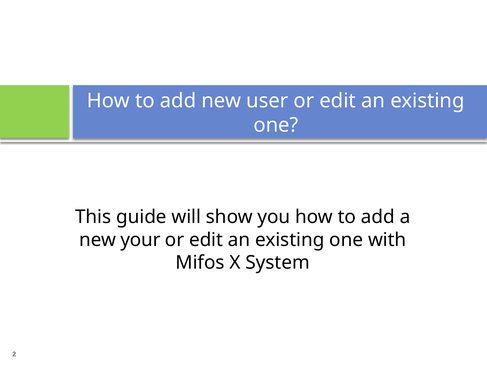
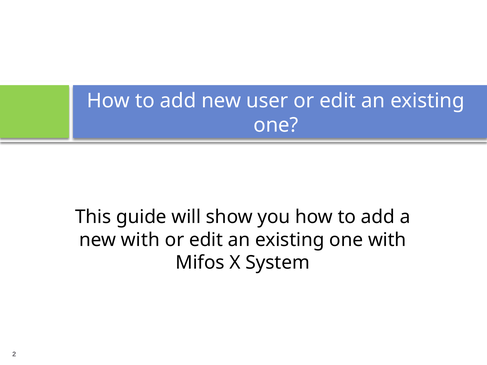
new your: your -> with
